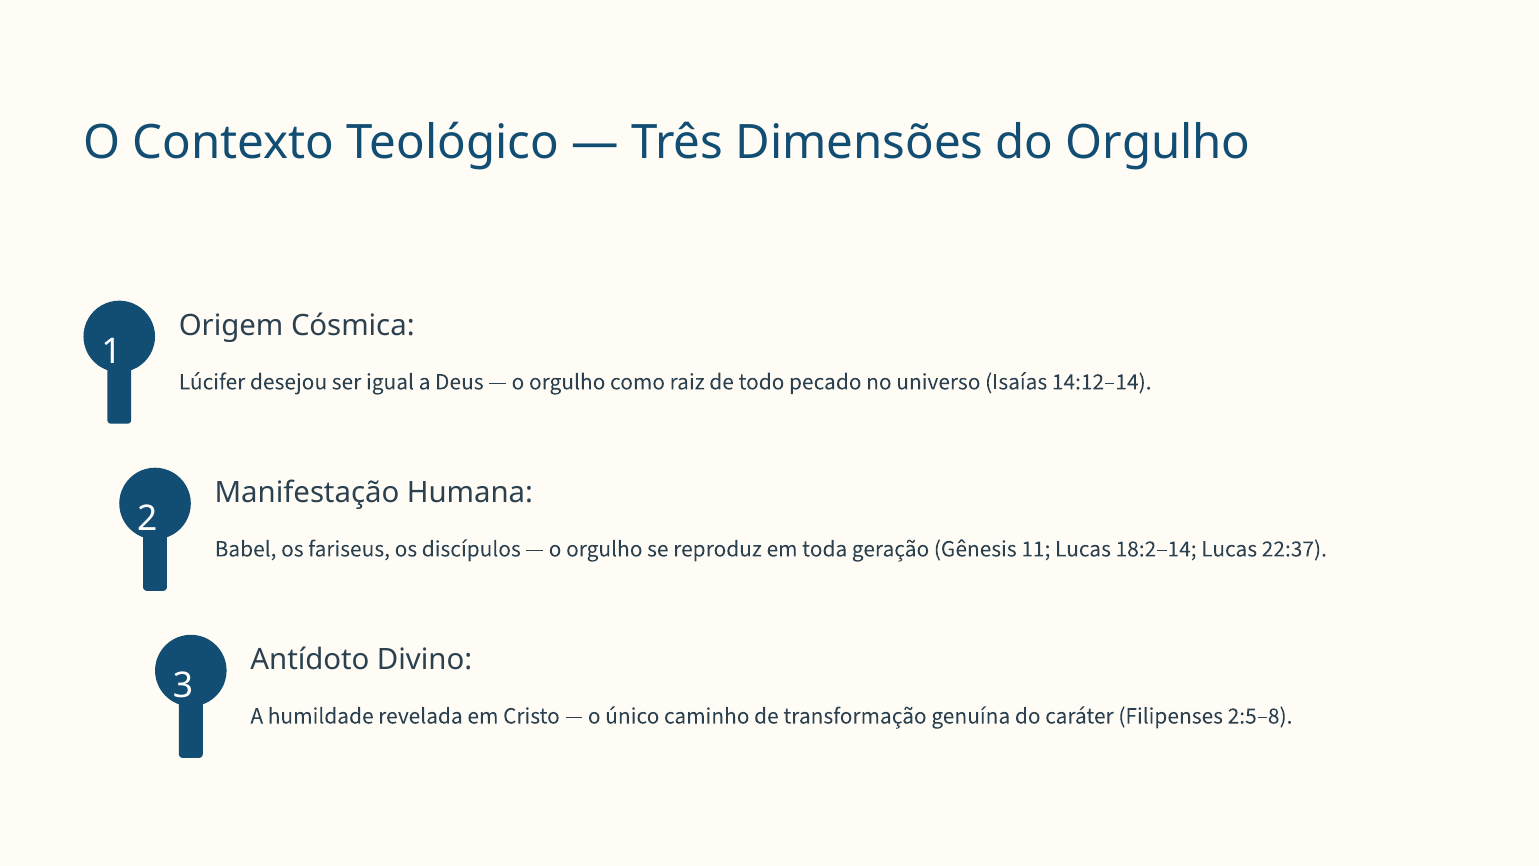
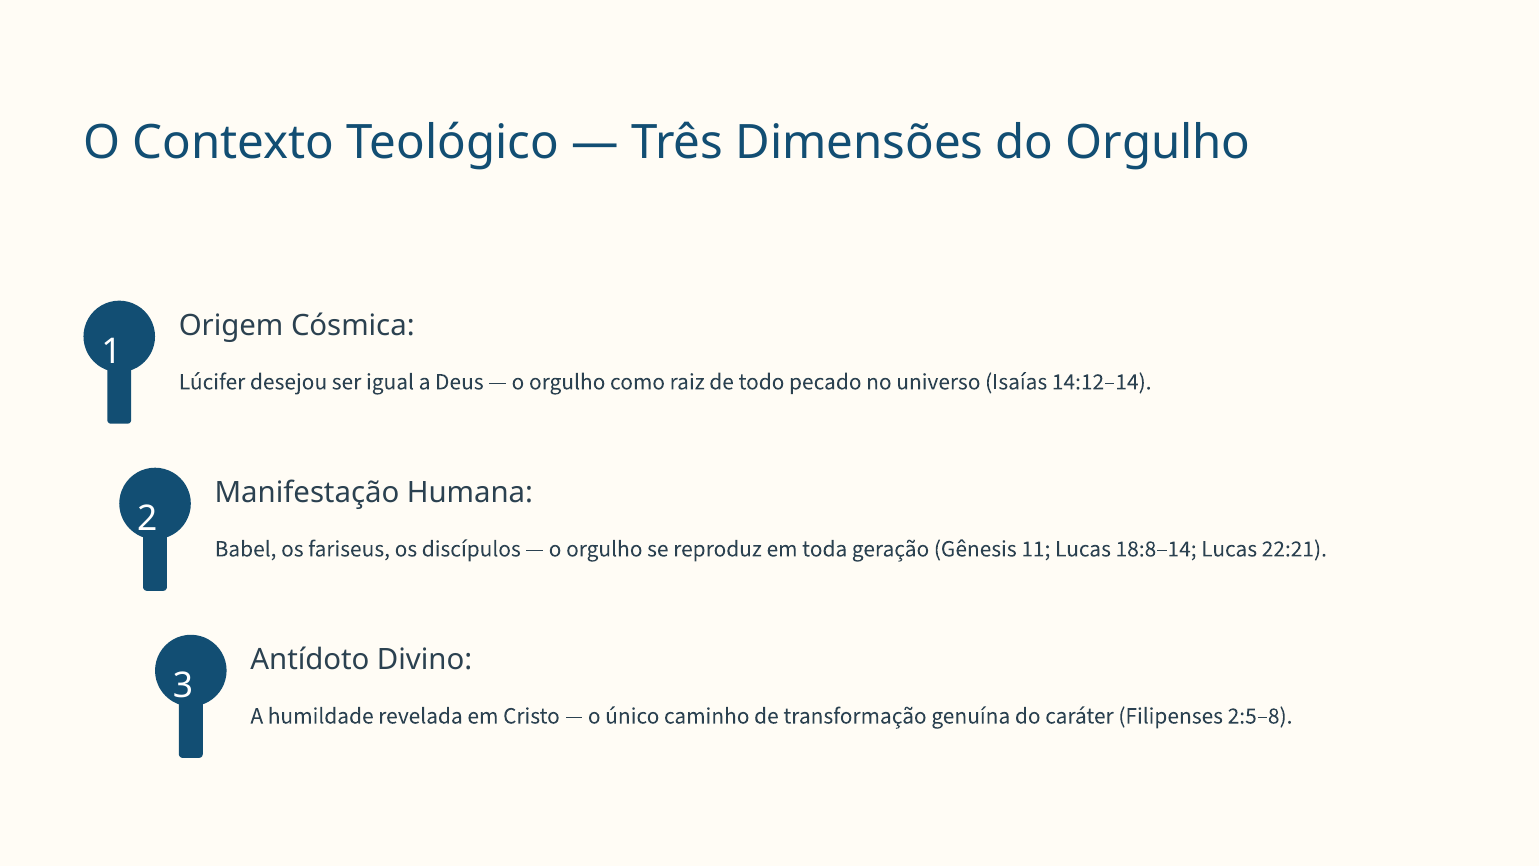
18:2–14: 18:2–14 -> 18:8–14
22:37: 22:37 -> 22:21
